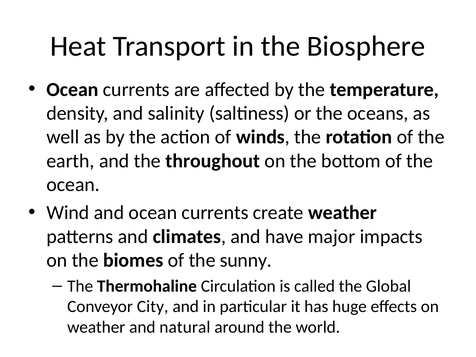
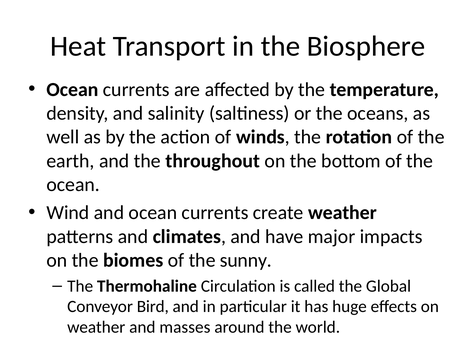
City: City -> Bird
natural: natural -> masses
